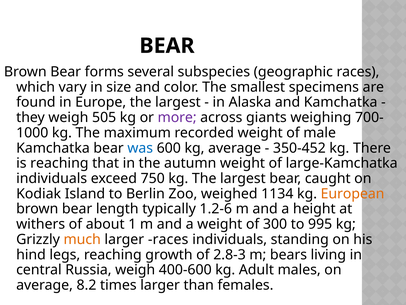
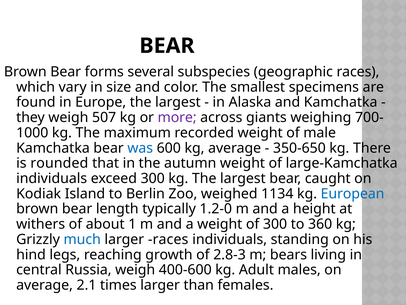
505: 505 -> 507
350-452: 350-452 -> 350-650
is reaching: reaching -> rounded
exceed 750: 750 -> 300
European colour: orange -> blue
1.2-6: 1.2-6 -> 1.2-0
995: 995 -> 360
much colour: orange -> blue
8.2: 8.2 -> 2.1
